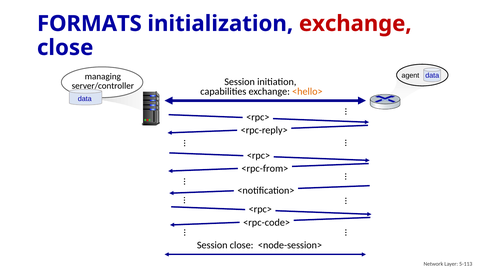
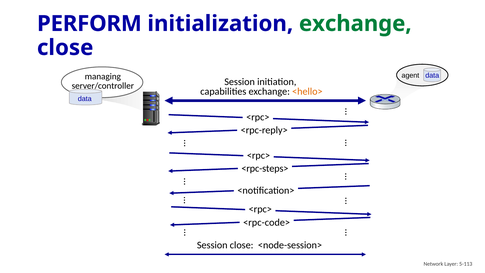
FORMATS: FORMATS -> PERFORM
exchange at (355, 24) colour: red -> green
<rpc-from>: <rpc-from> -> <rpc-steps>
